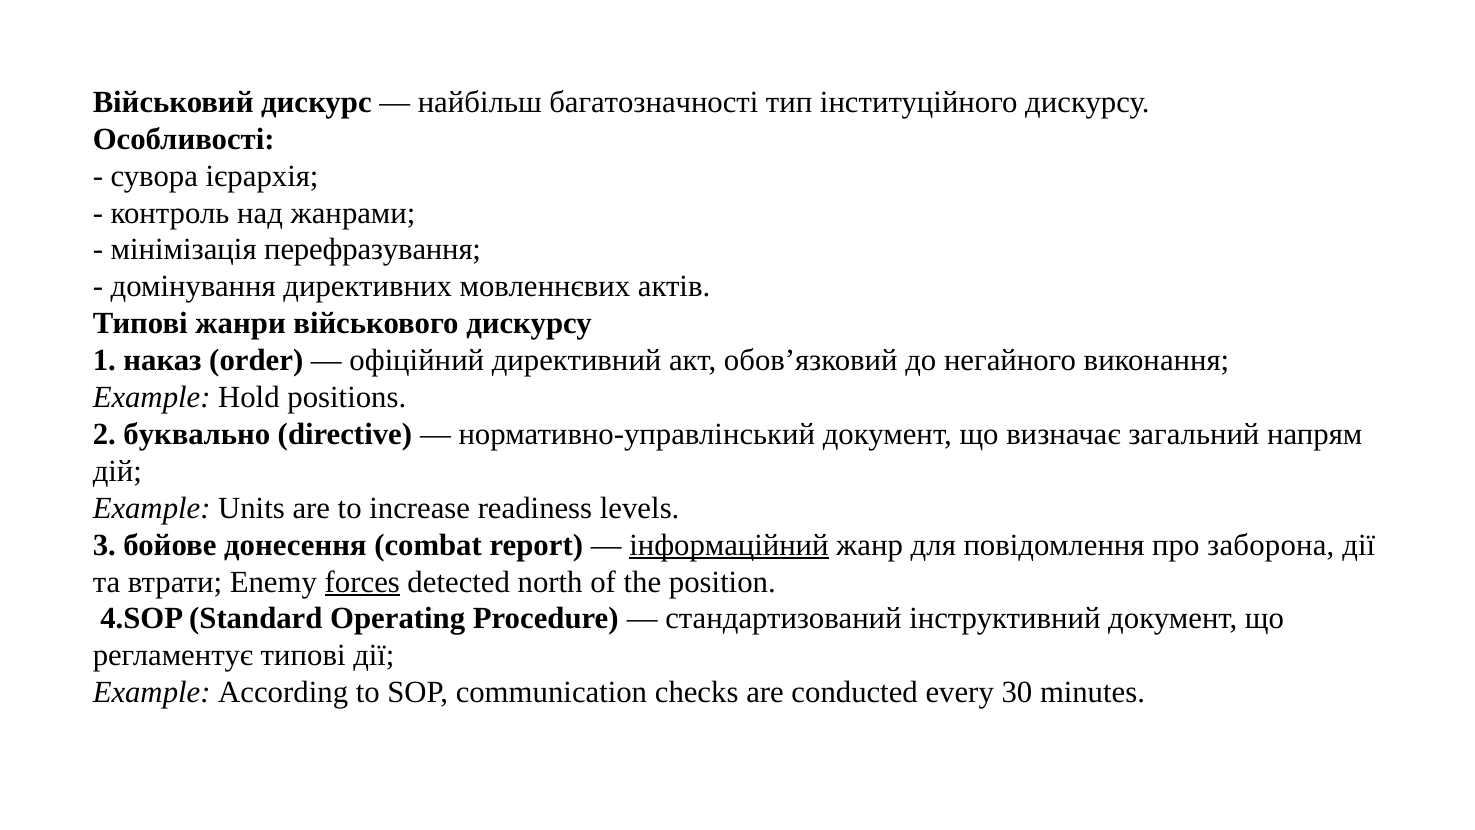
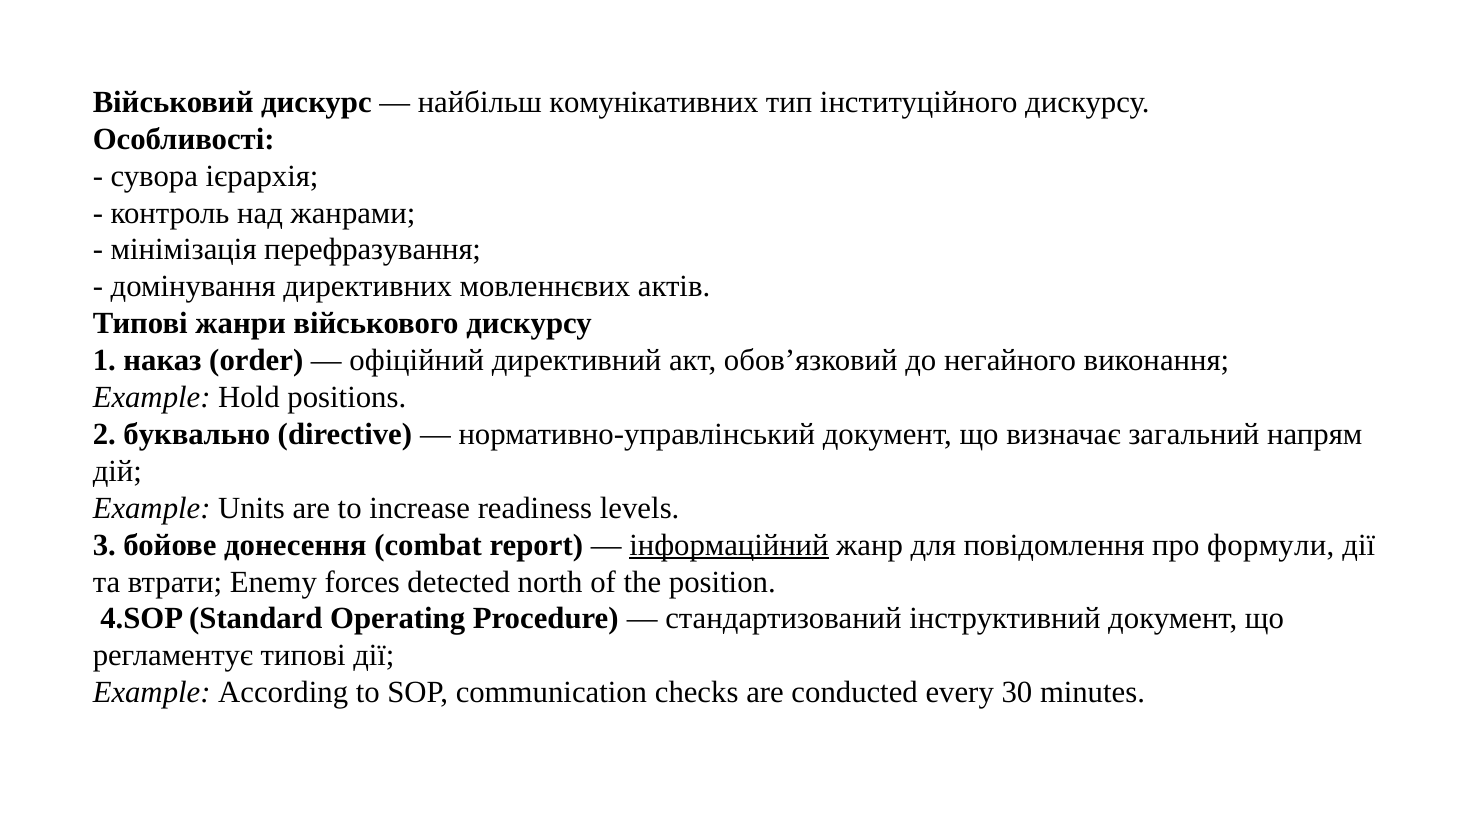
багатозначності: багатозначності -> комунікативних
заборона: заборона -> формули
forces underline: present -> none
